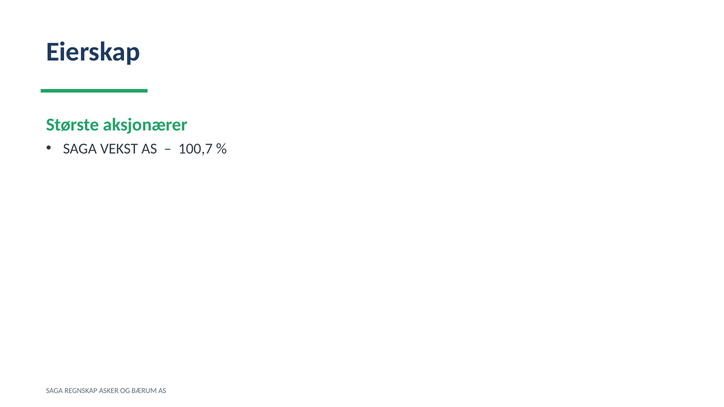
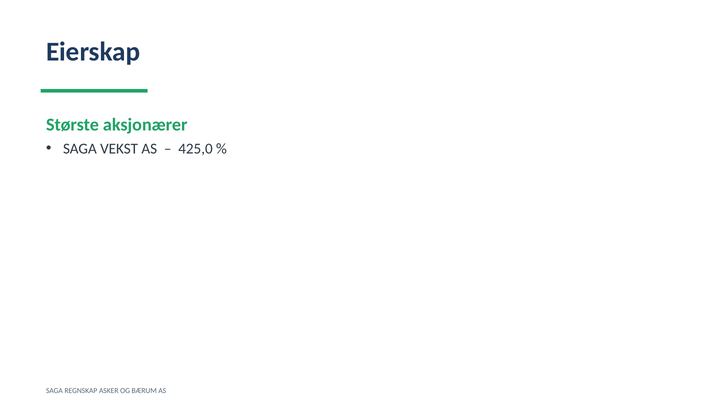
100,7: 100,7 -> 425,0
